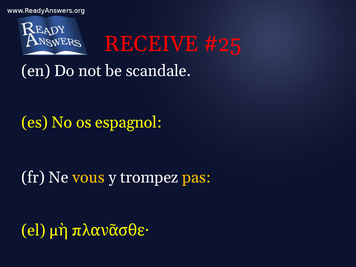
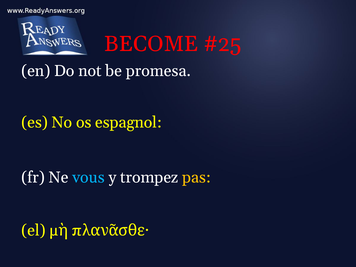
RECEIVE: RECEIVE -> BECOME
scandale: scandale -> promesa
vous colour: yellow -> light blue
